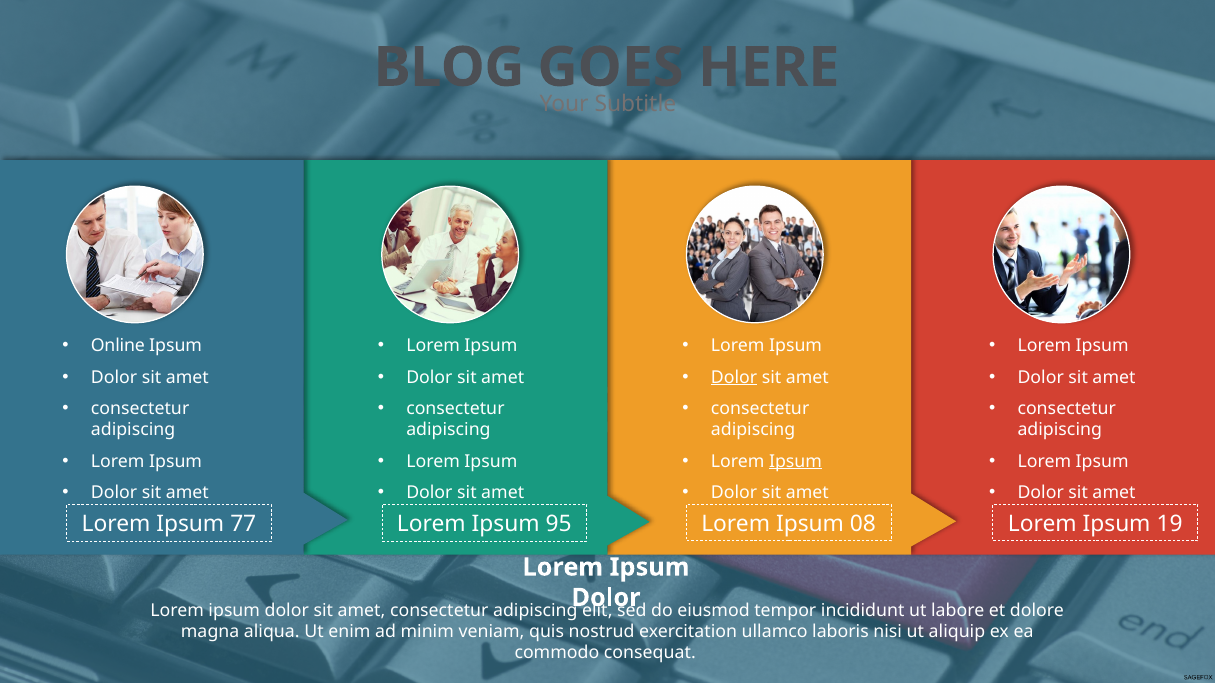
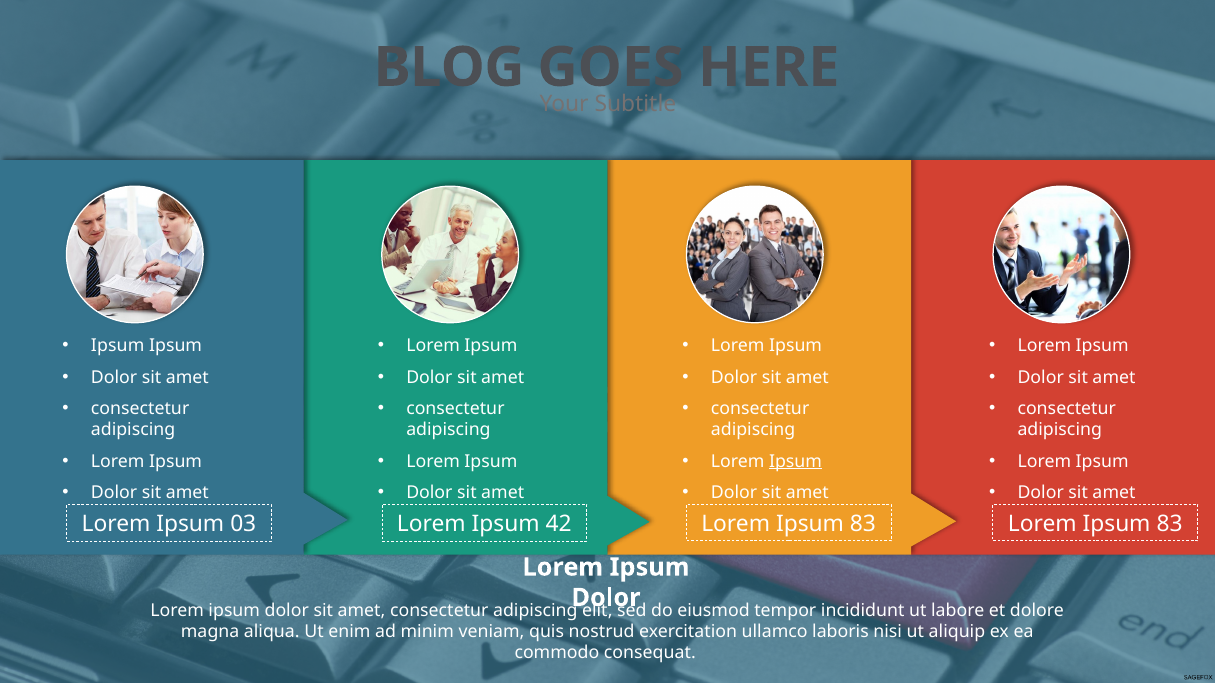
Online at (118, 346): Online -> Ipsum
Dolor at (734, 377) underline: present -> none
77: 77 -> 03
95: 95 -> 42
08 at (863, 525): 08 -> 83
19 at (1170, 525): 19 -> 83
